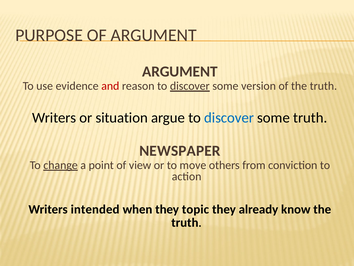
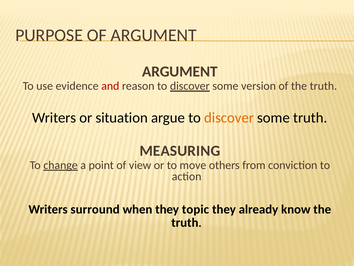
discover at (229, 117) colour: blue -> orange
NEWSPAPER: NEWSPAPER -> MEASURING
intended: intended -> surround
